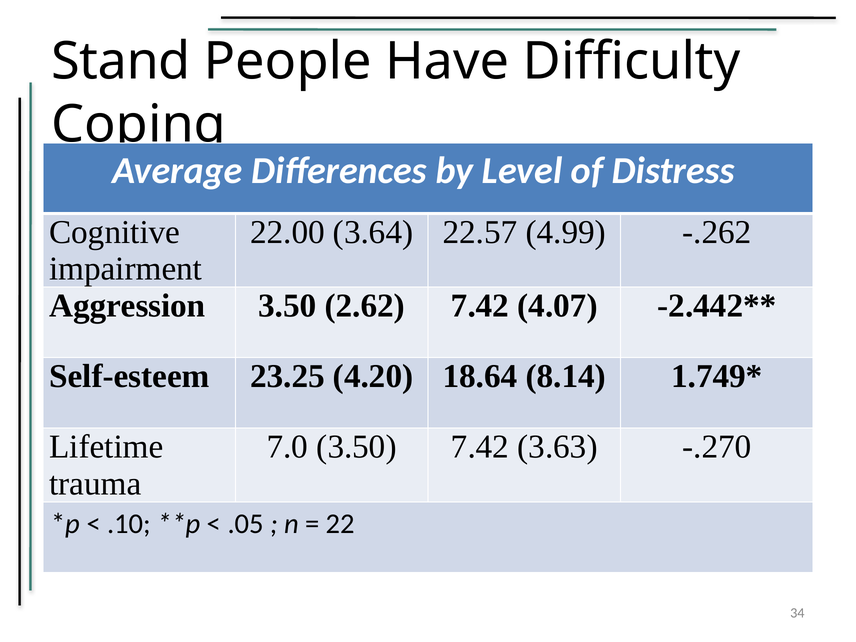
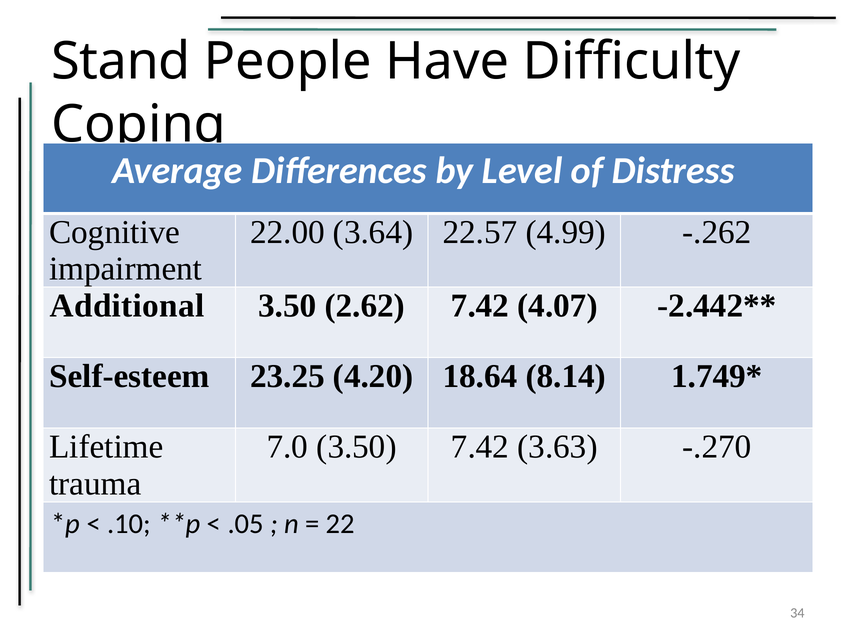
Aggression: Aggression -> Additional
